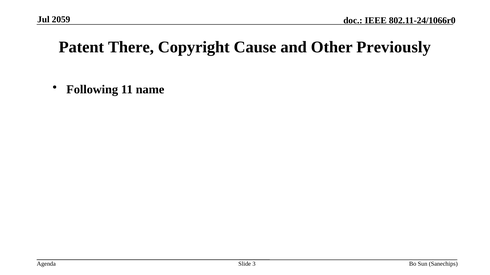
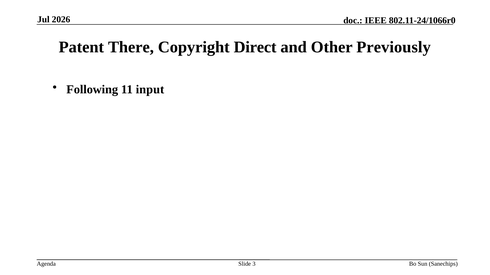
2059: 2059 -> 2026
Cause: Cause -> Direct
name: name -> input
